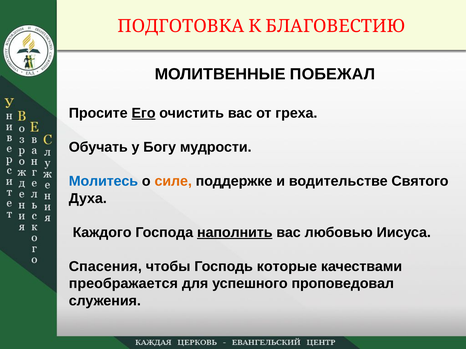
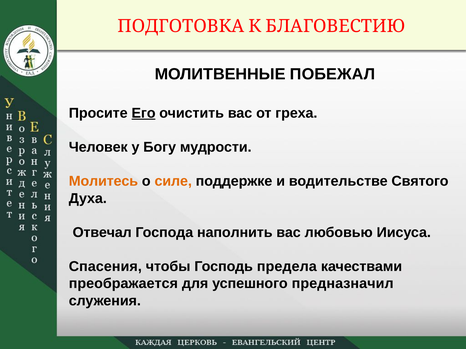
Обучать: Обучать -> Человек
Молитесь colour: blue -> orange
Каждого: Каждого -> Отвечал
наполнить underline: present -> none
которые: которые -> предела
проповедовал: проповедовал -> предназначил
